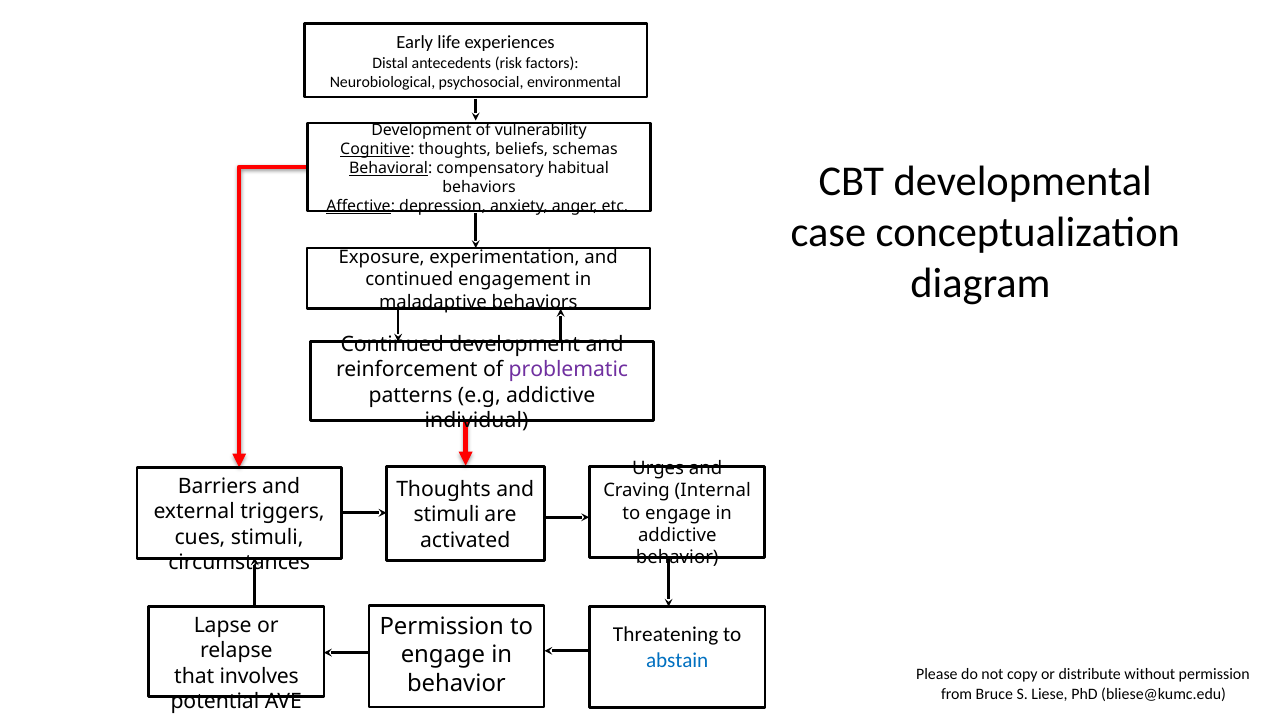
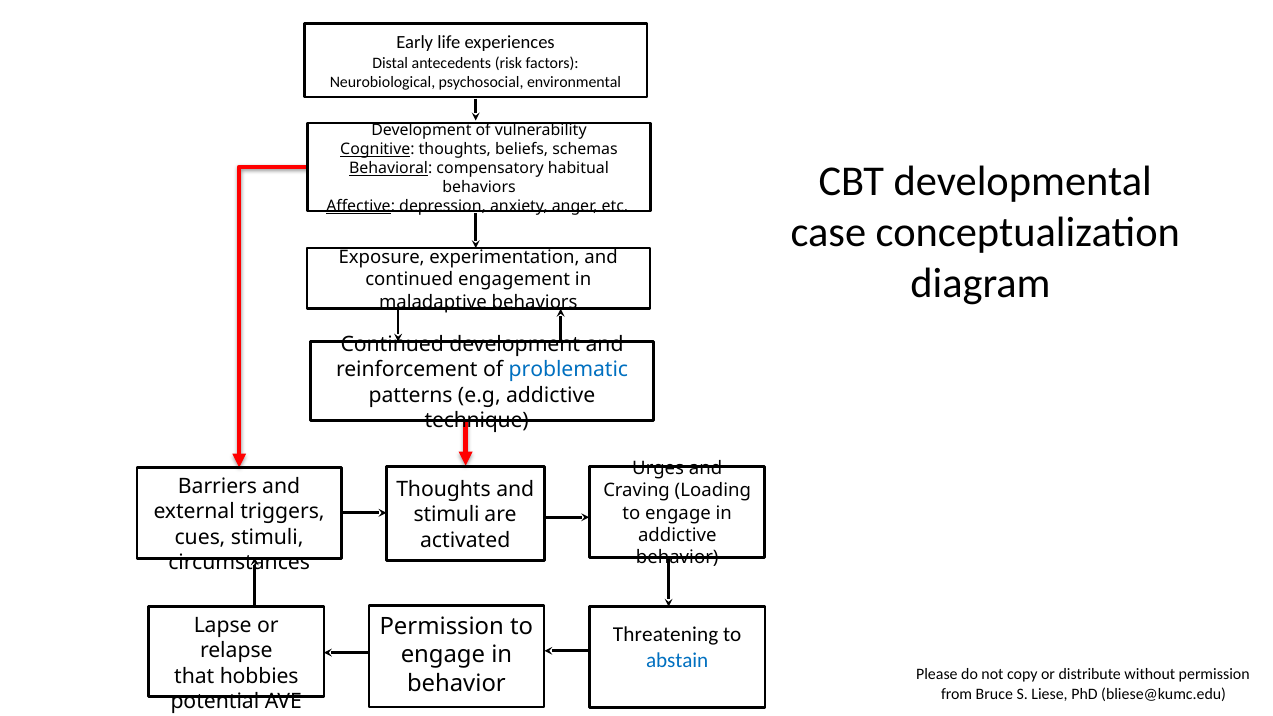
problematic colour: purple -> blue
individual: individual -> technique
Internal: Internal -> Loading
involves: involves -> hobbies
